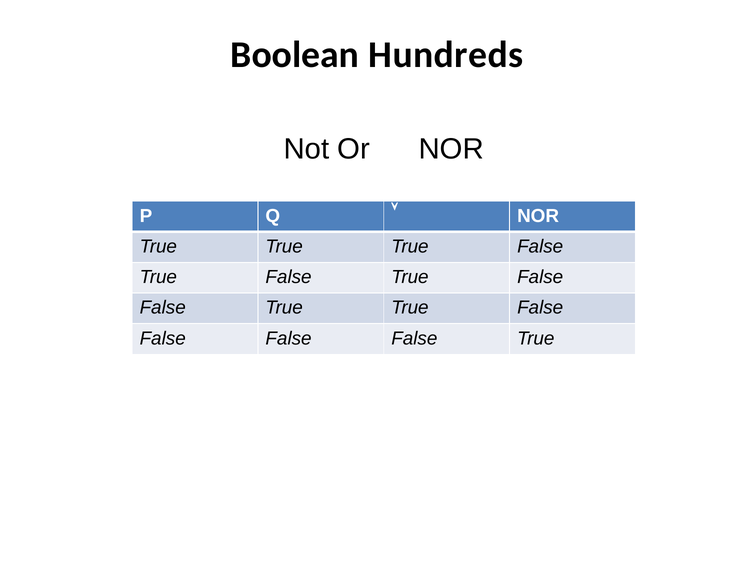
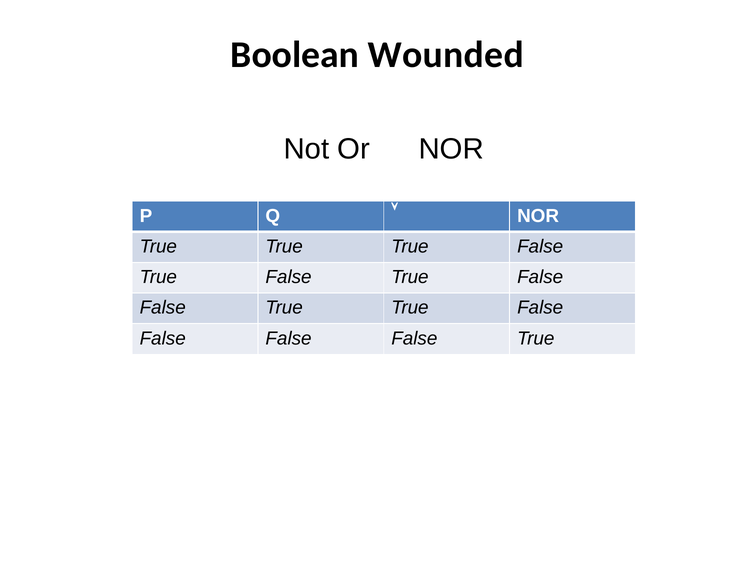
Hundreds: Hundreds -> Wounded
